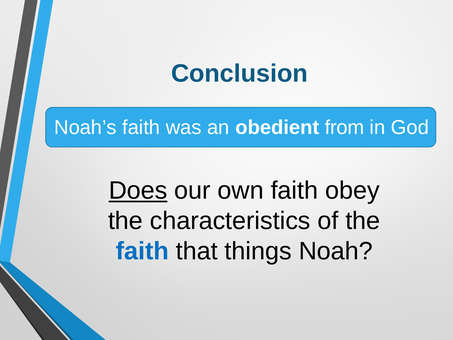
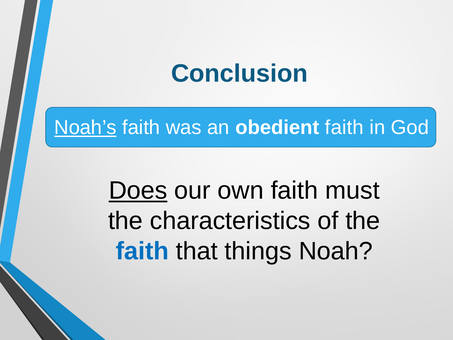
Noah’s underline: none -> present
obedient from: from -> faith
obey: obey -> must
